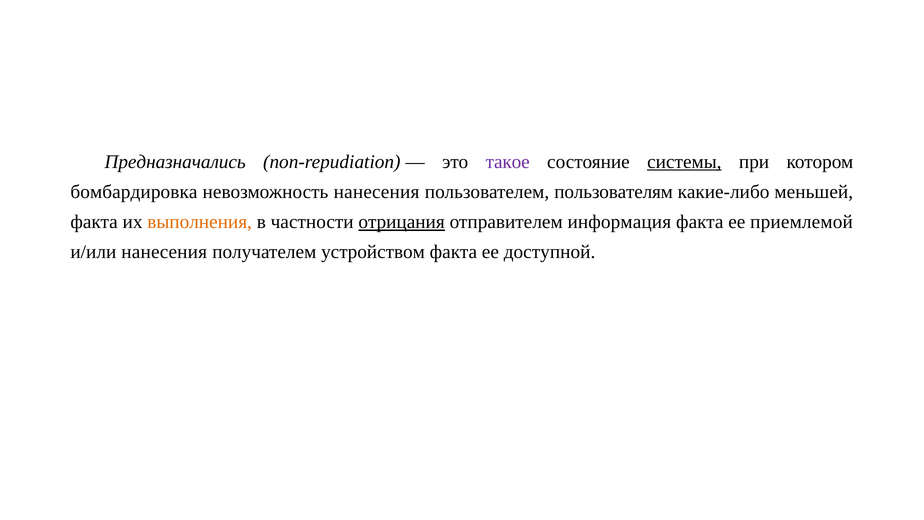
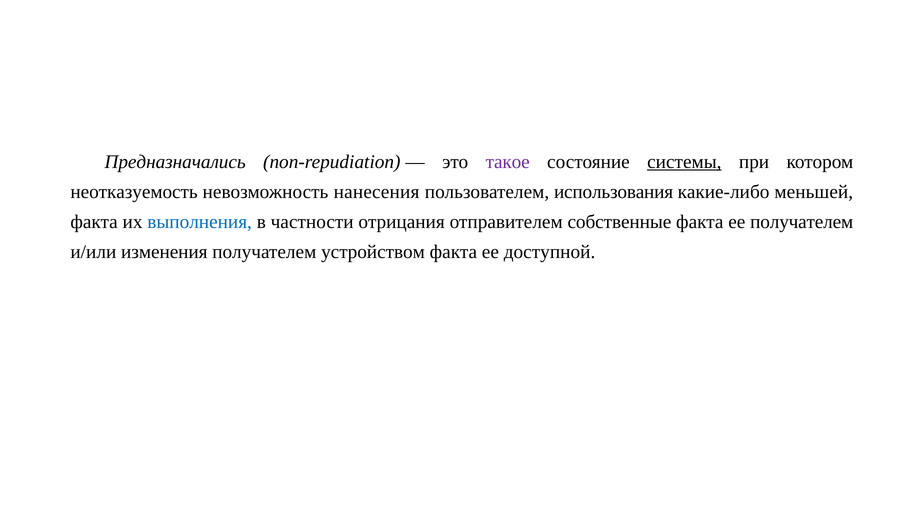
бомбардировка: бомбардировка -> неотказуемость
пользователям: пользователям -> использования
выполнения colour: orange -> blue
отрицания underline: present -> none
информация: информация -> собственные
ее приемлемой: приемлемой -> получателем
и/или нанесения: нанесения -> изменения
